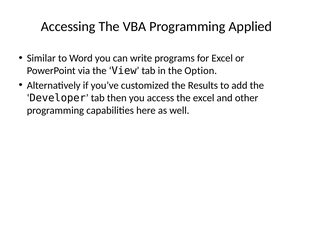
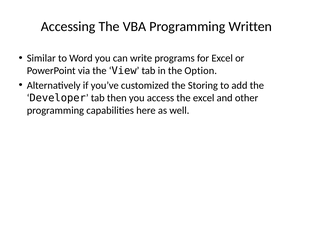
Applied: Applied -> Written
Results: Results -> Storing
